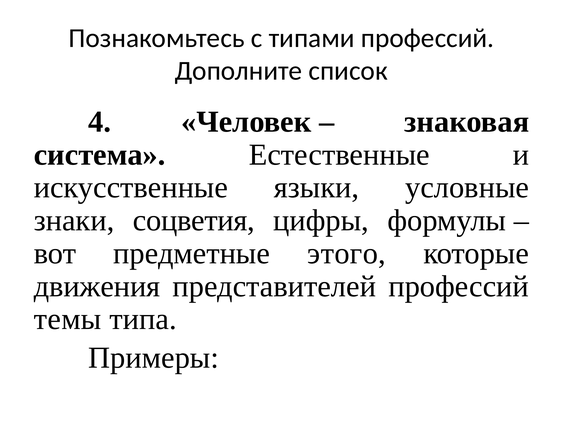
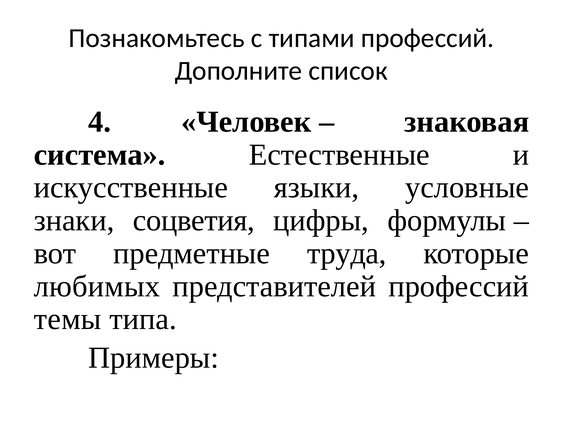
этого: этого -> труда
движения: движения -> любимых
